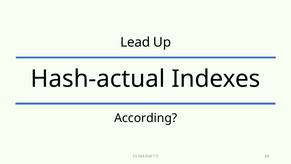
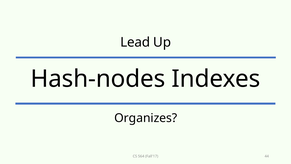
Hash-actual: Hash-actual -> Hash-nodes
According: According -> Organizes
